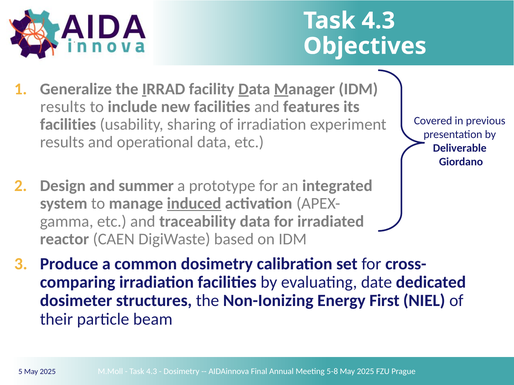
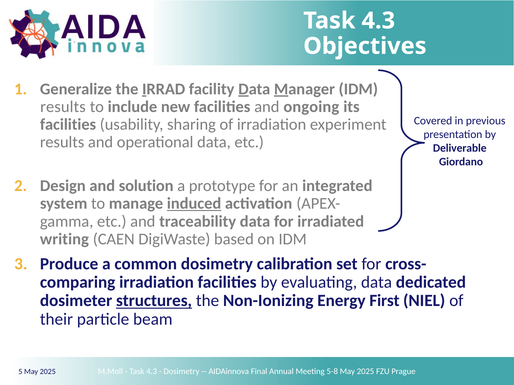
features: features -> ongoing
summer: summer -> solution
reactor: reactor -> writing
evaluating date: date -> data
structures underline: none -> present
